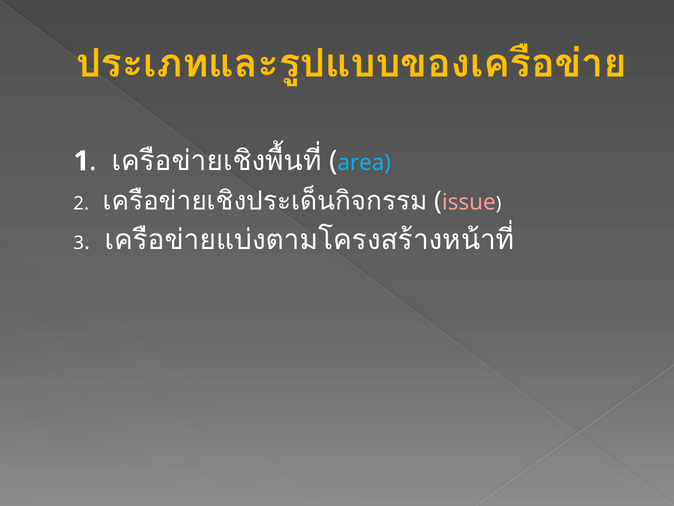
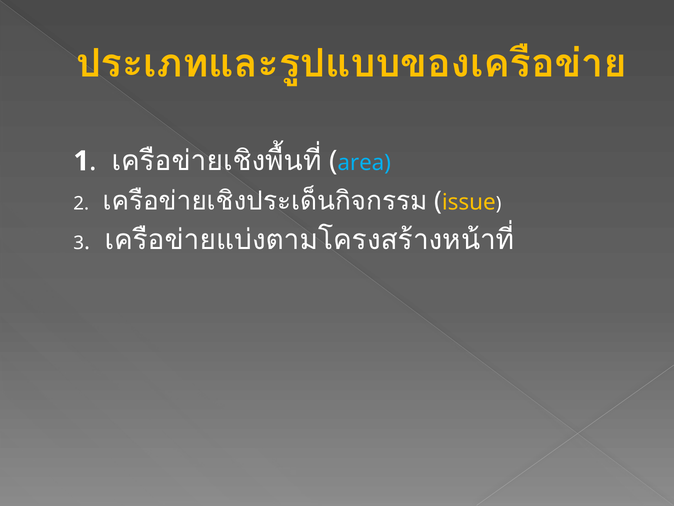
issue colour: pink -> yellow
